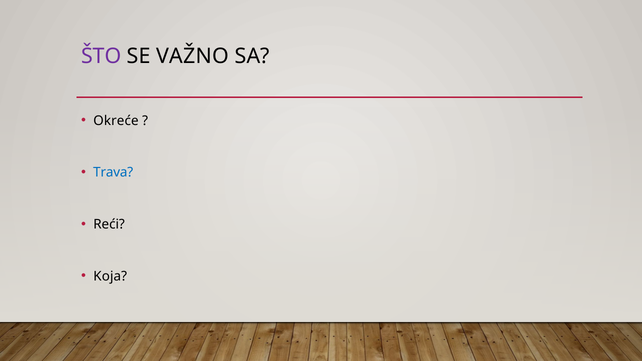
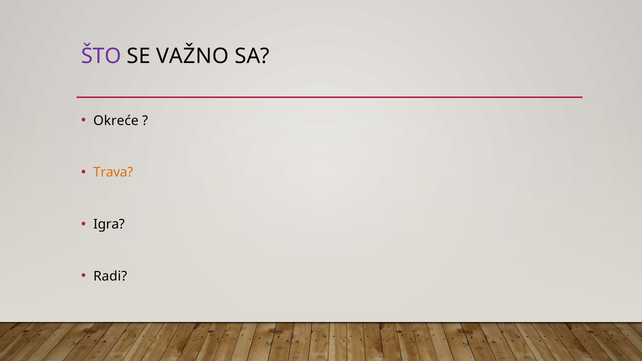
Trava colour: blue -> orange
Reći: Reći -> Igra
Koja: Koja -> Radi
